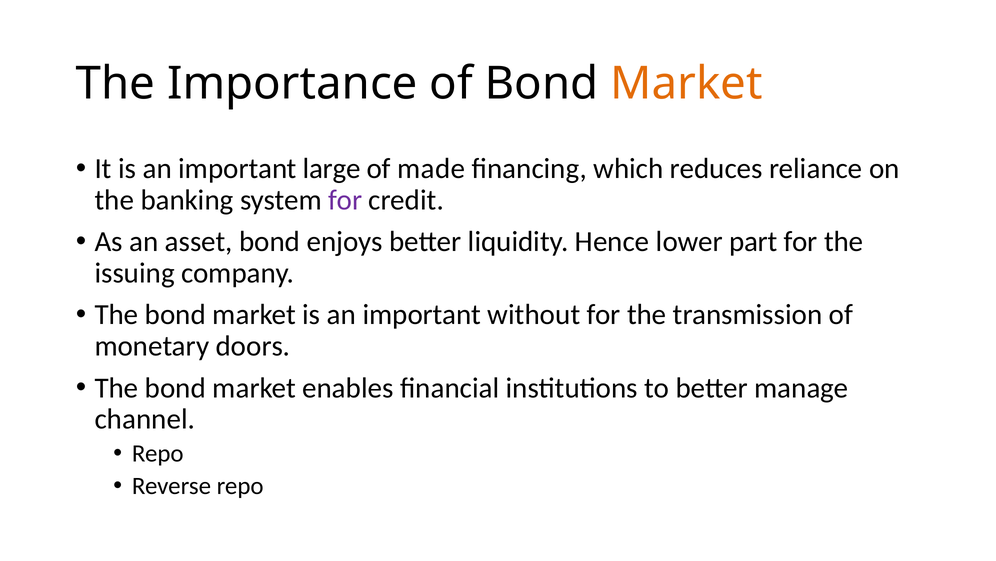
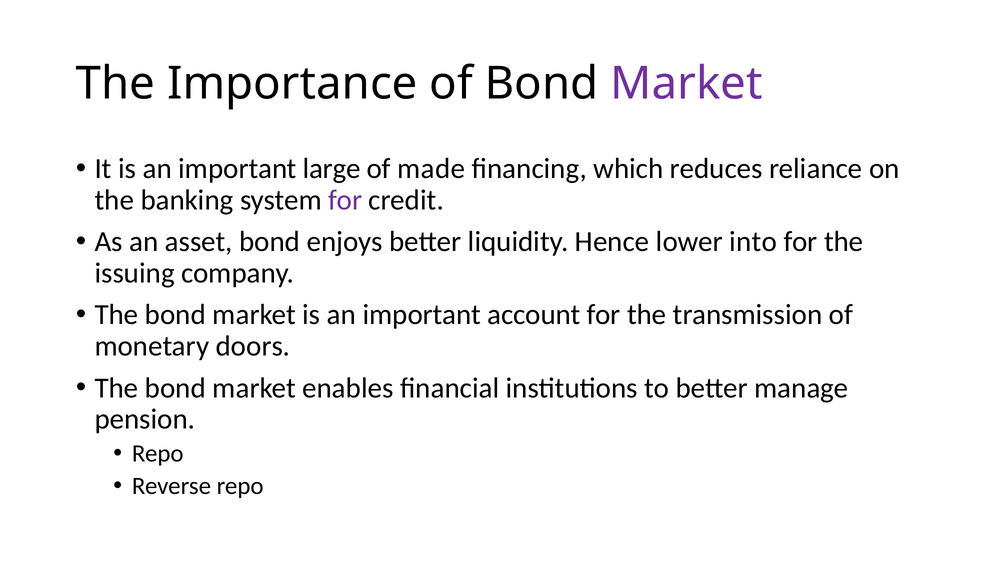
Market at (686, 84) colour: orange -> purple
part: part -> into
without: without -> account
channel: channel -> pension
